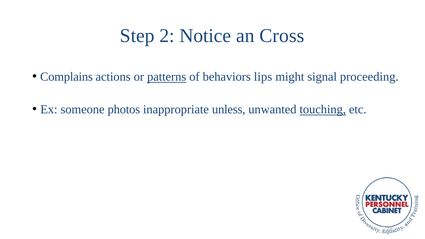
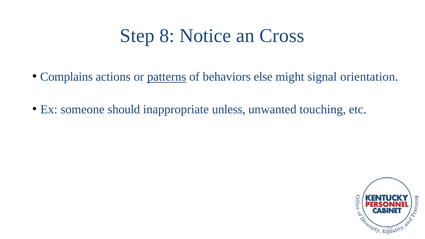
2: 2 -> 8
lips: lips -> else
proceeding: proceeding -> orientation
photos: photos -> should
touching underline: present -> none
